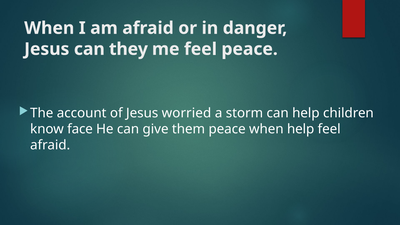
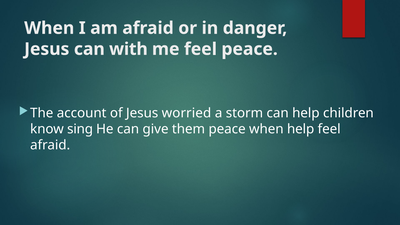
they: they -> with
face: face -> sing
